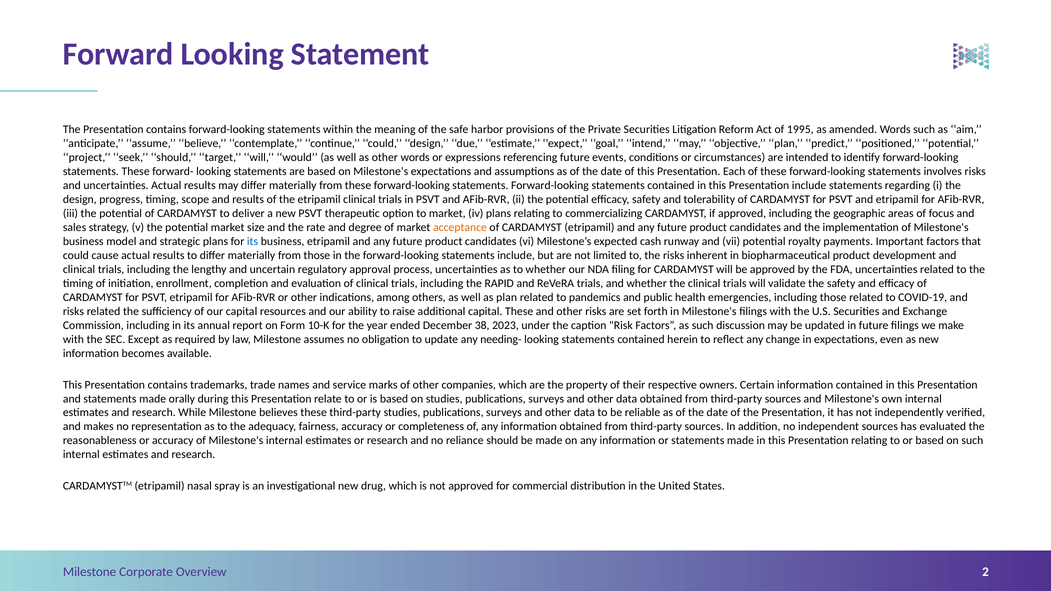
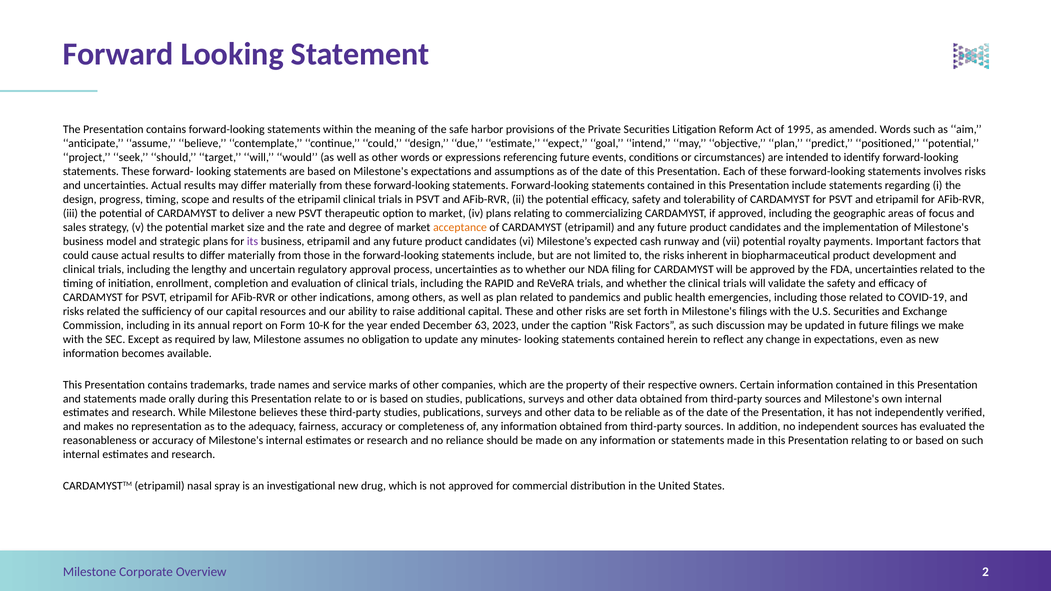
its at (253, 241) colour: blue -> purple
38: 38 -> 63
needing-: needing- -> minutes-
